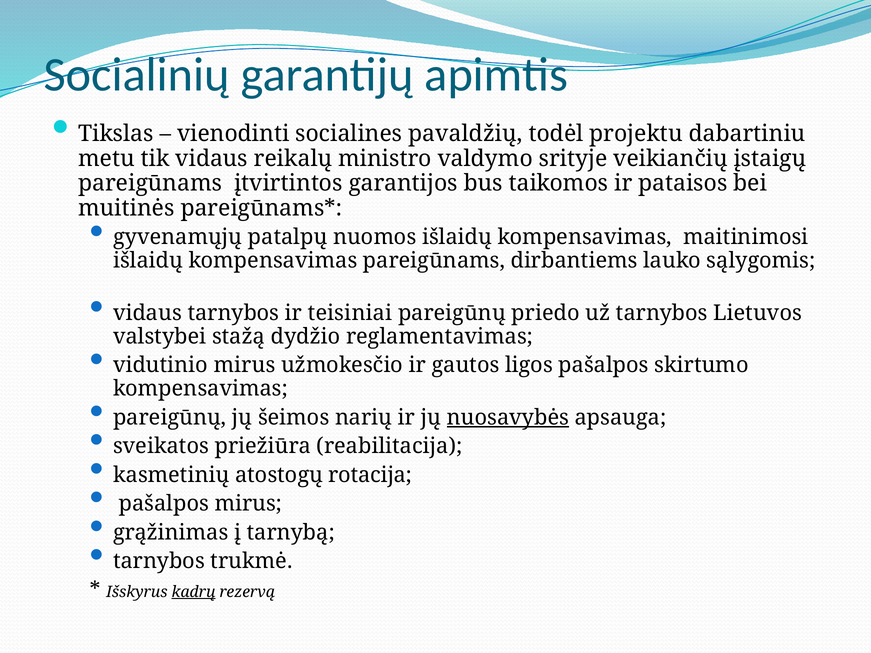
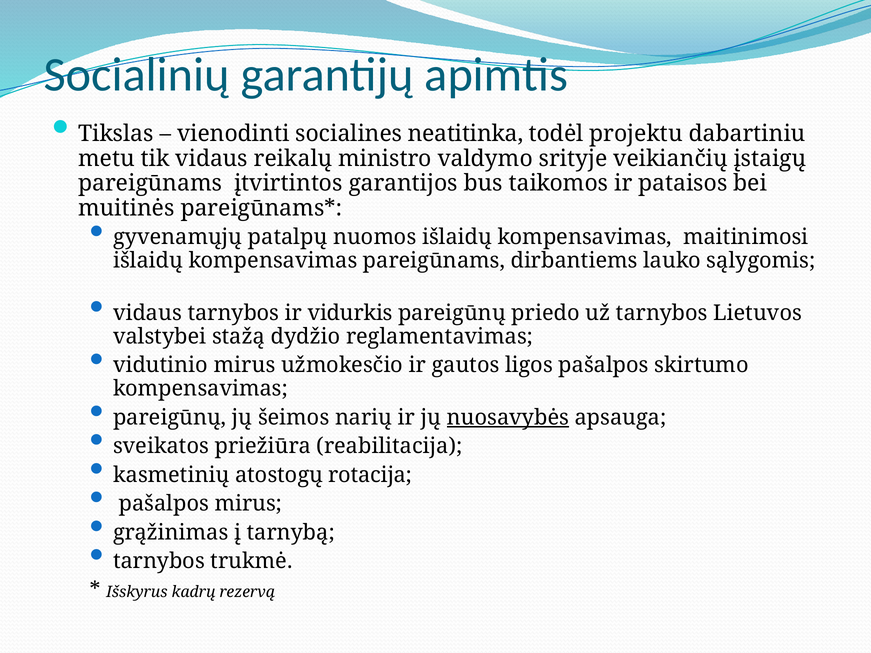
pavaldžių: pavaldžių -> neatitinka
teisiniai: teisiniai -> vidurkis
kadrų underline: present -> none
